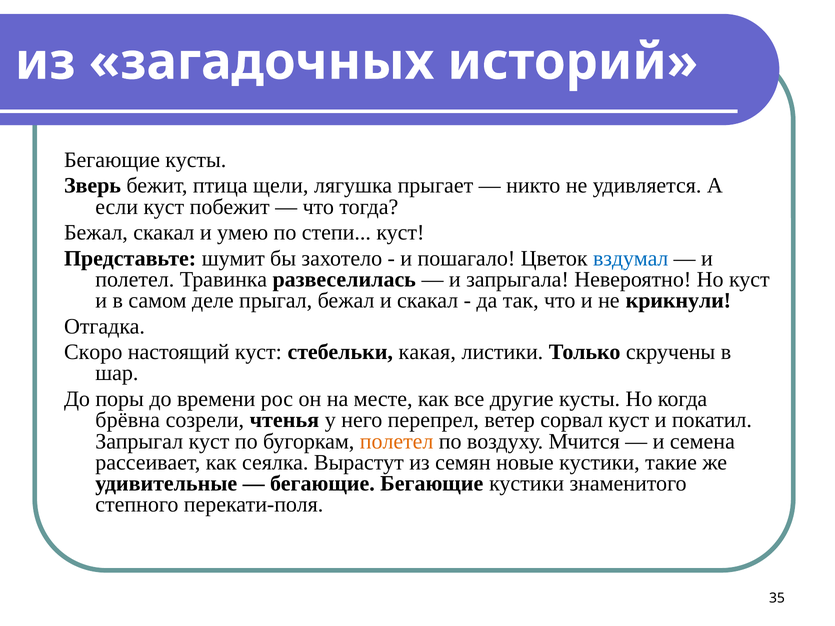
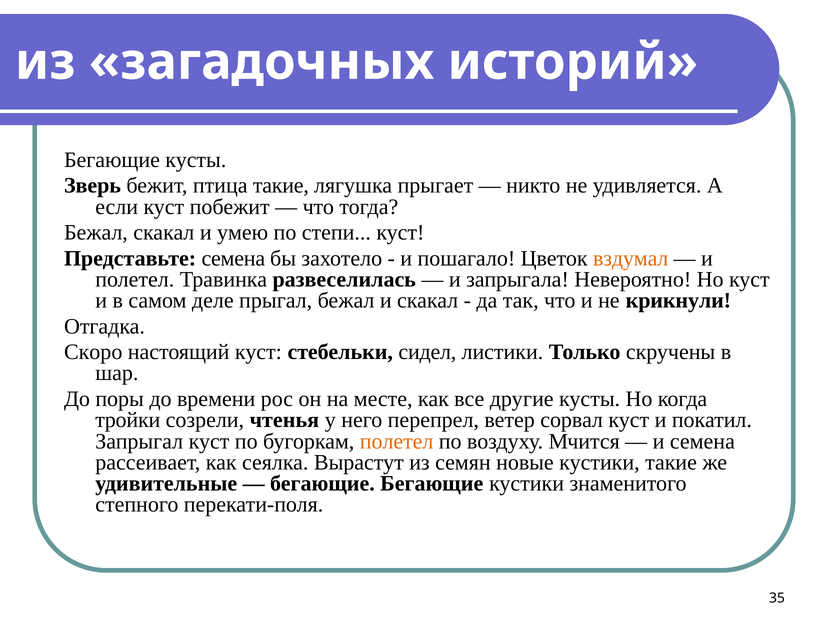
птица щели: щели -> такие
Представьте шумит: шумит -> семена
вздумал colour: blue -> orange
какая: какая -> сидел
брёвна: брёвна -> тройки
